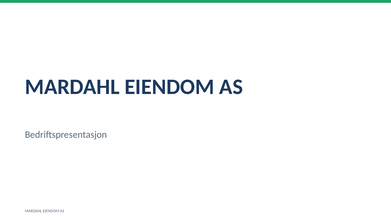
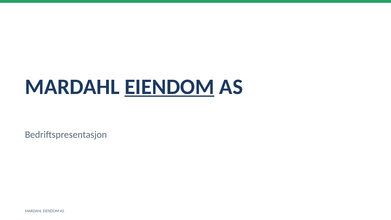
EIENDOM at (169, 87) underline: none -> present
